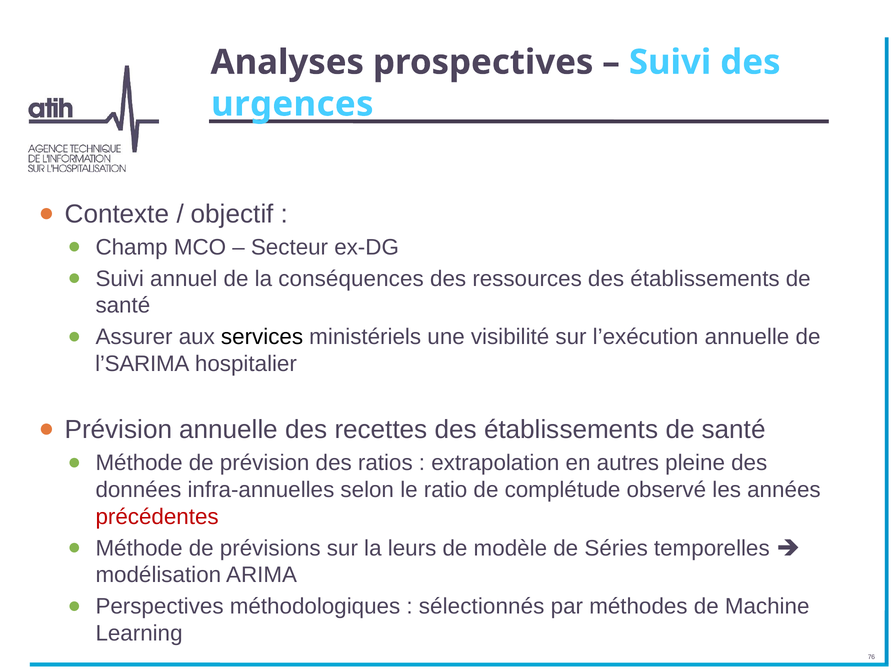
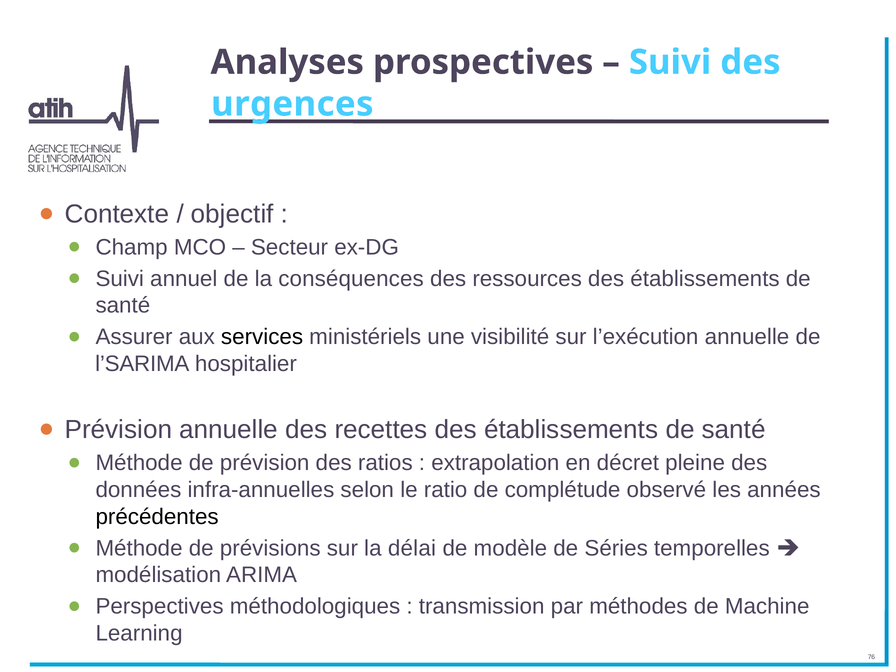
autres: autres -> décret
précédentes colour: red -> black
leurs: leurs -> délai
sélectionnés: sélectionnés -> transmission
